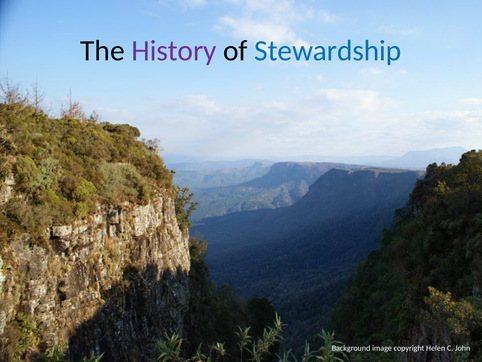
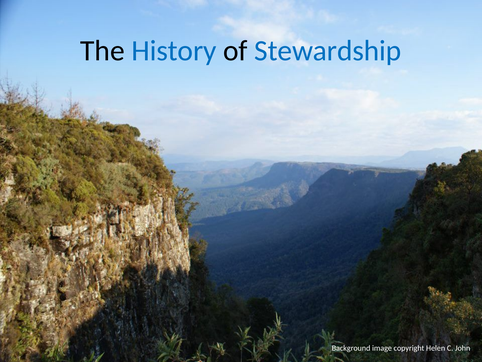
History colour: purple -> blue
